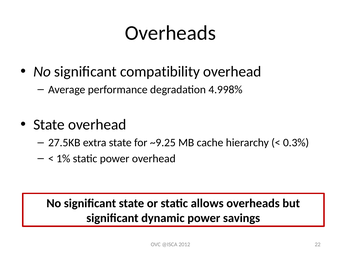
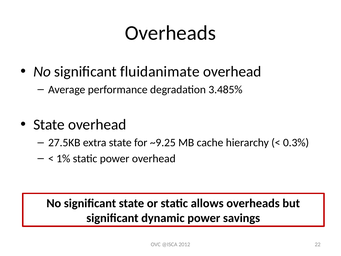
compatibility: compatibility -> fluidanimate
4.998%: 4.998% -> 3.485%
